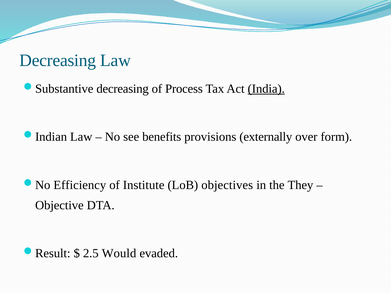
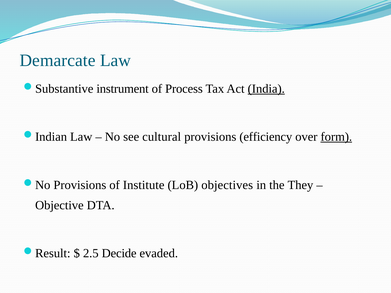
Decreasing at (58, 60): Decreasing -> Demarcate
decreasing at (123, 89): decreasing -> instrument
benefits: benefits -> cultural
externally: externally -> efficiency
form underline: none -> present
Efficiency at (80, 185): Efficiency -> Provisions
Would: Would -> Decide
